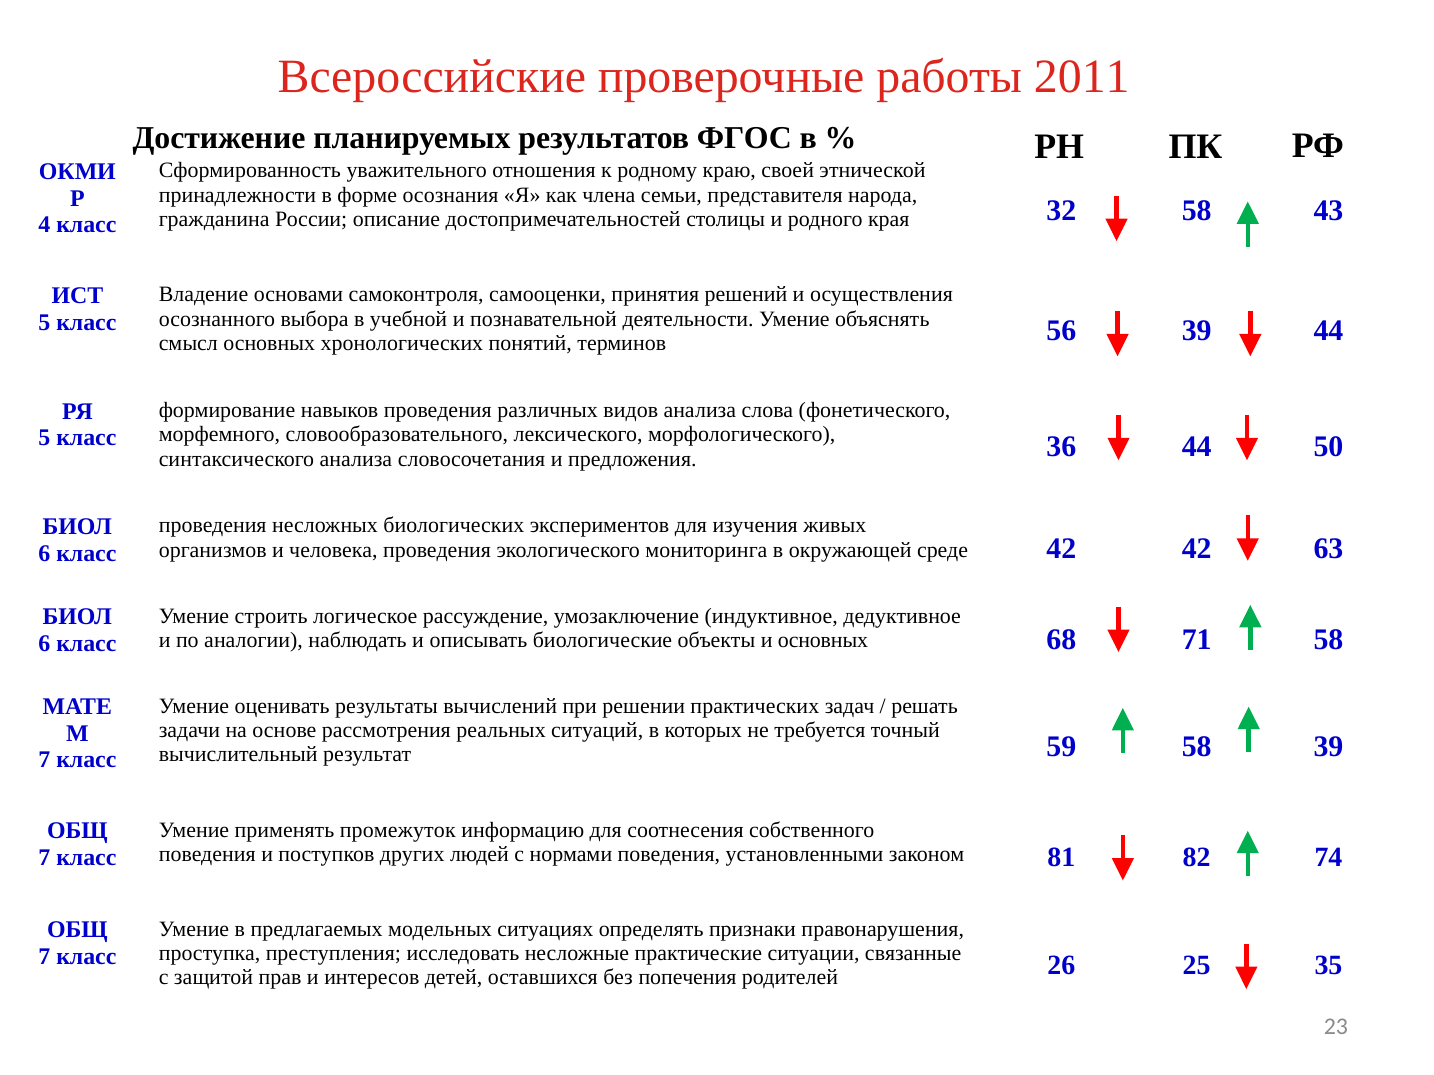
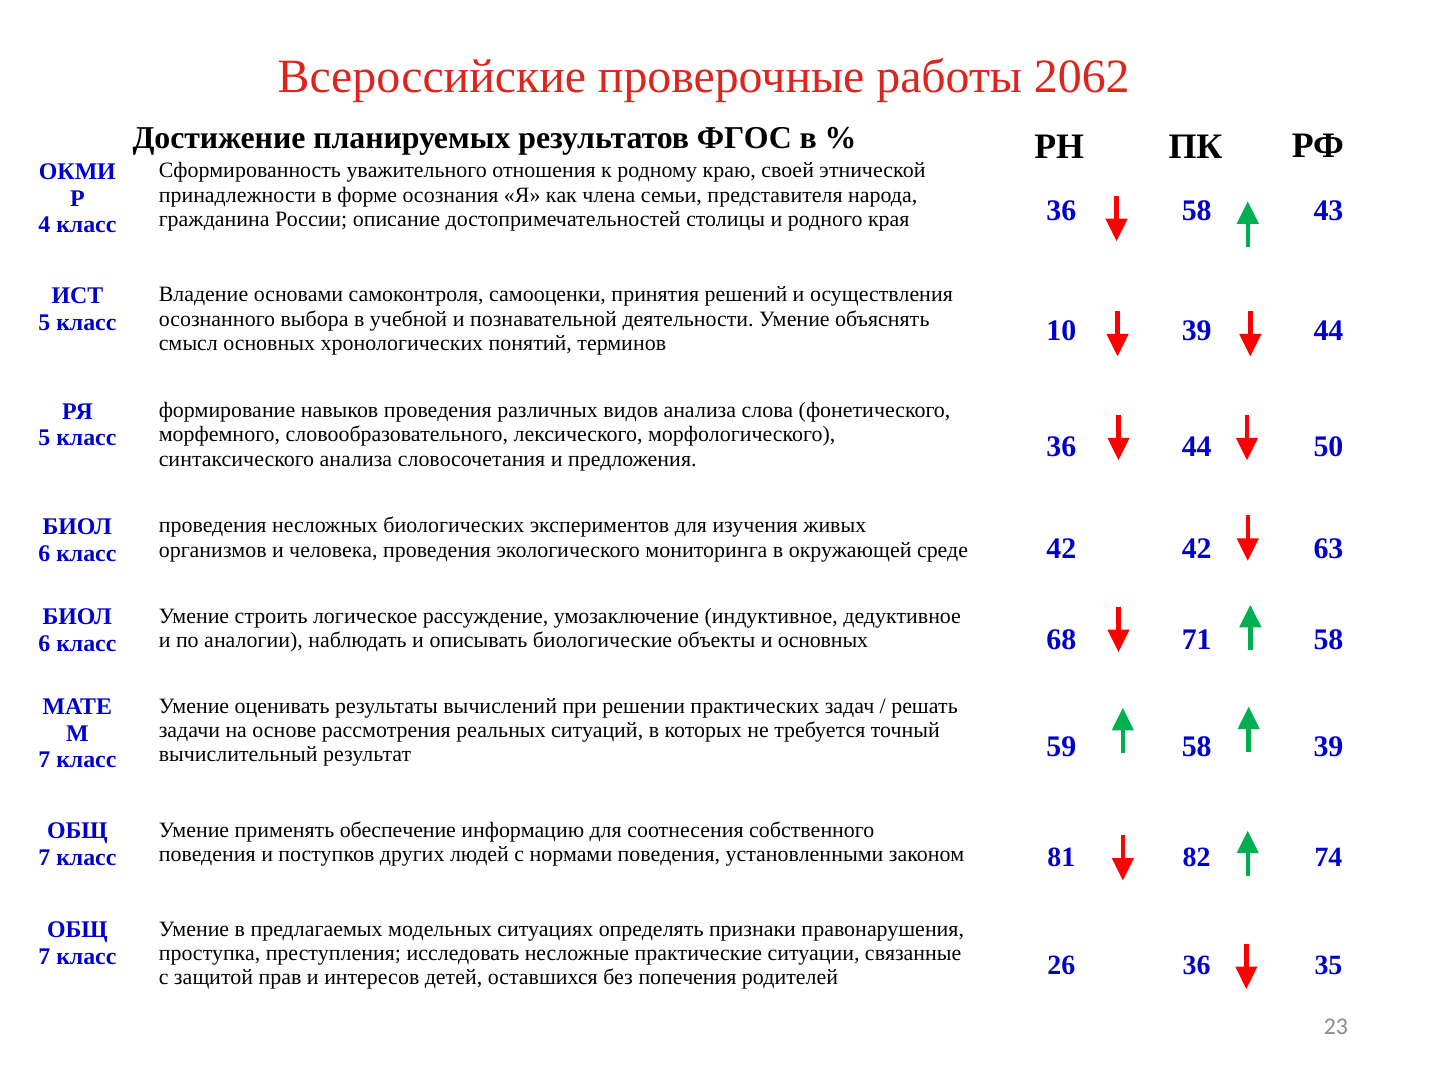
2011: 2011 -> 2062
края 32: 32 -> 36
56: 56 -> 10
промежуток: промежуток -> обеспечение
26 25: 25 -> 36
